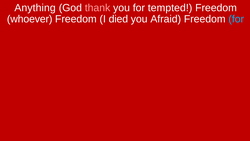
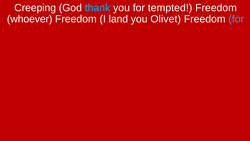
Anything: Anything -> Creeping
thank colour: pink -> light blue
died: died -> land
Afraid: Afraid -> Olivet
